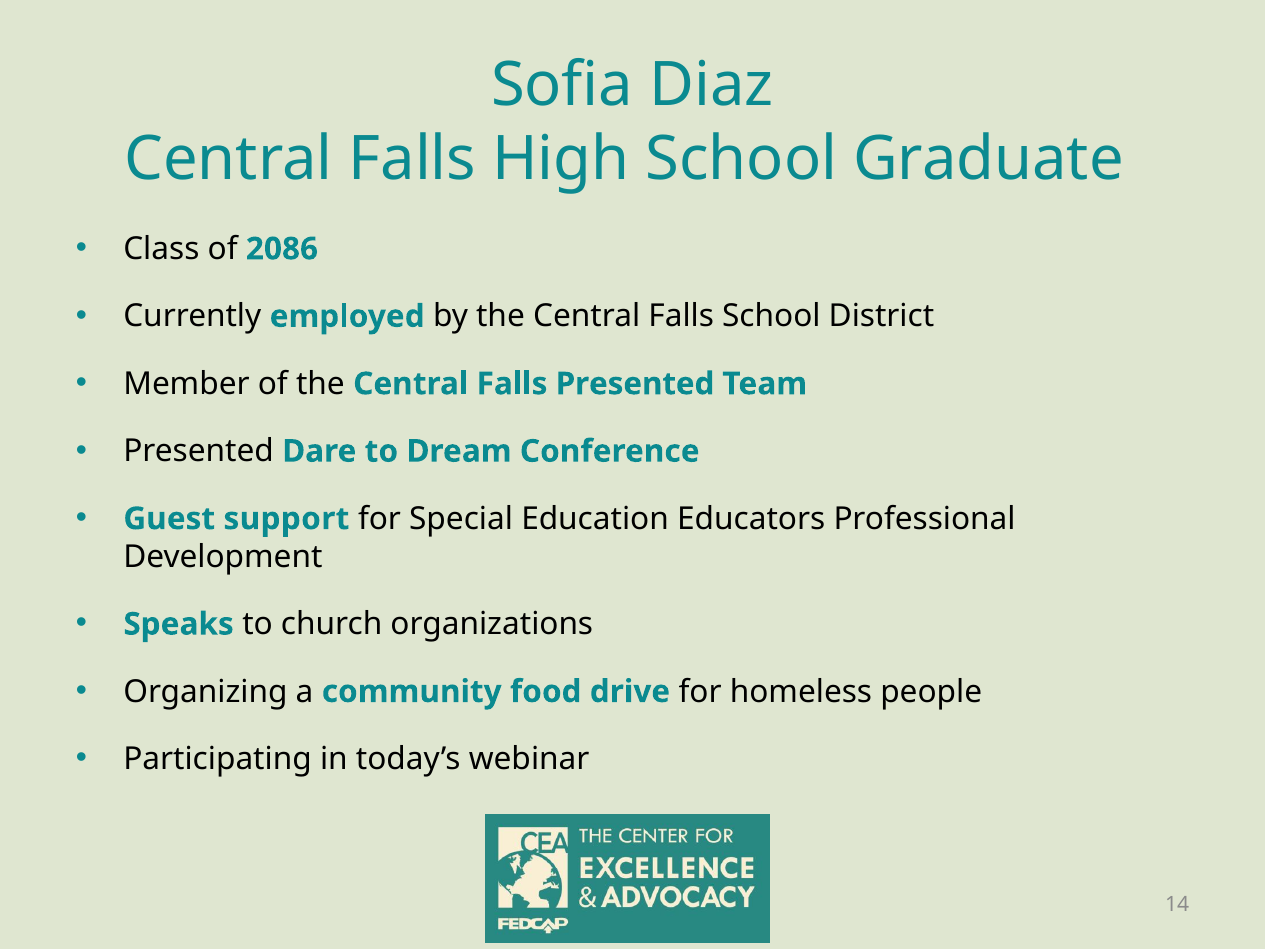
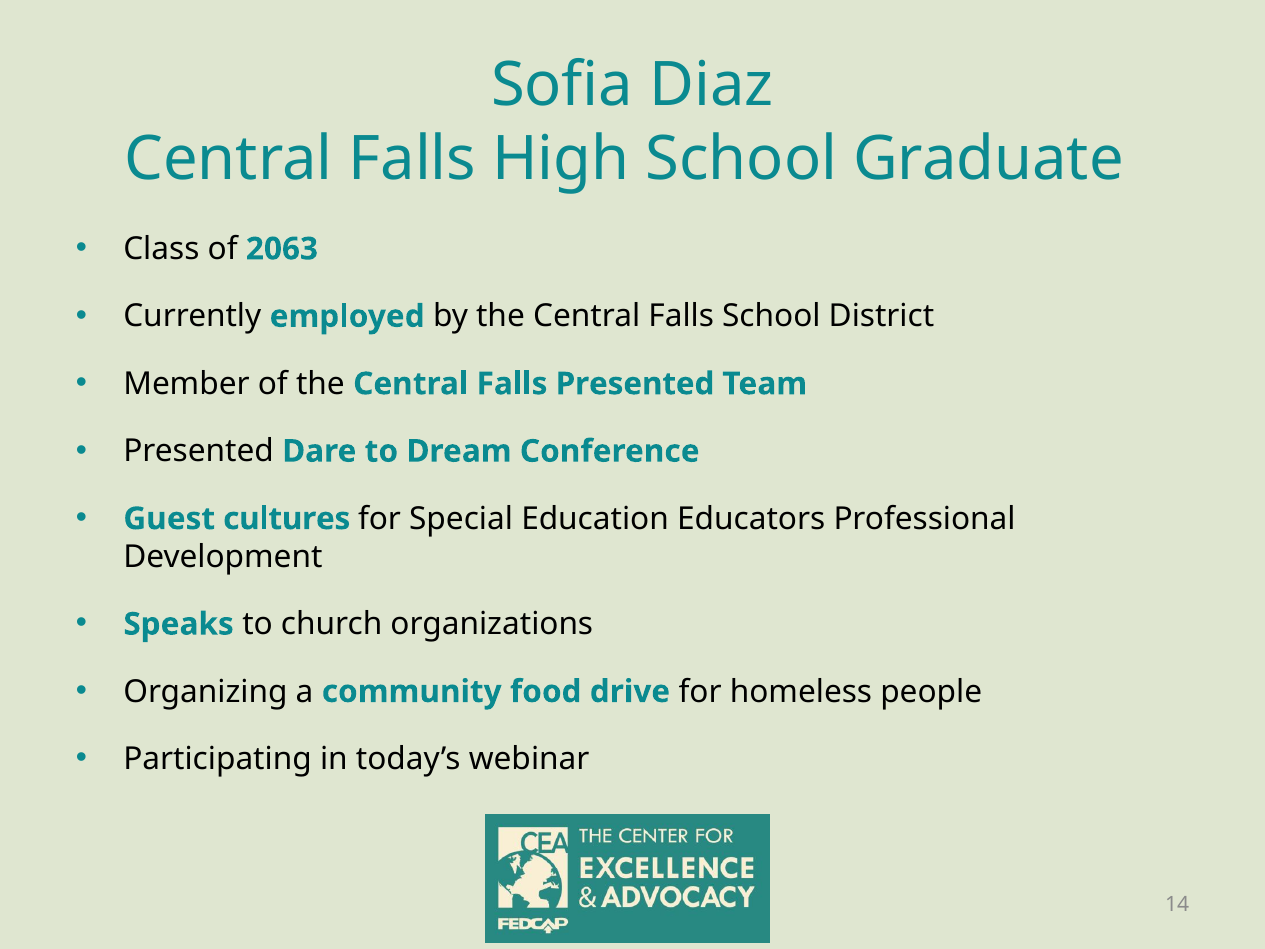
2086: 2086 -> 2063
support: support -> cultures
